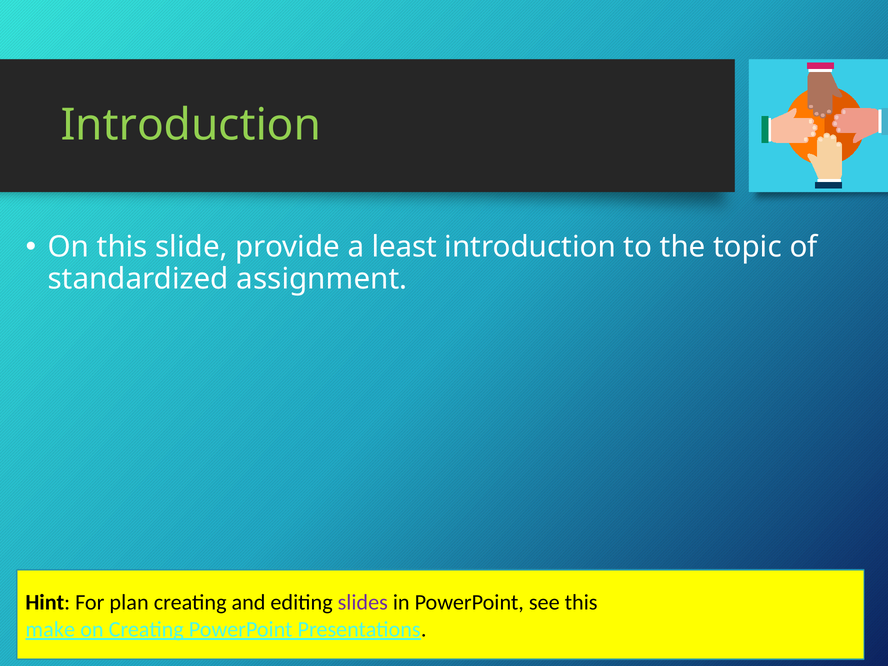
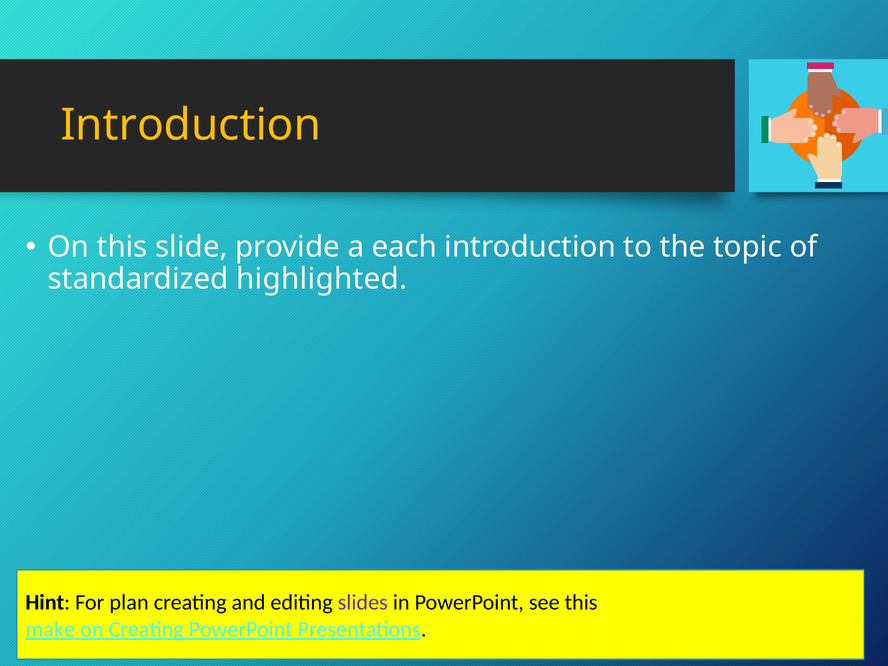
Introduction at (191, 125) colour: light green -> yellow
least: least -> each
assignment: assignment -> highlighted
